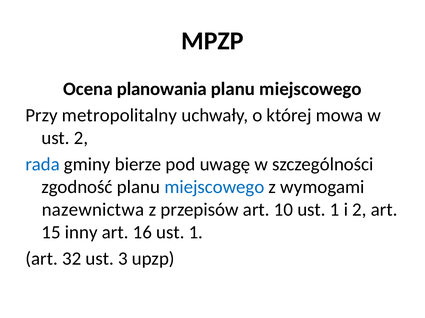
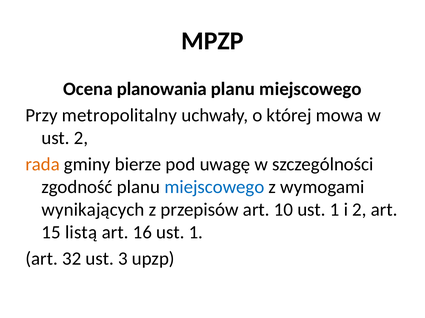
rada colour: blue -> orange
nazewnictwa: nazewnictwa -> wynikających
inny: inny -> listą
